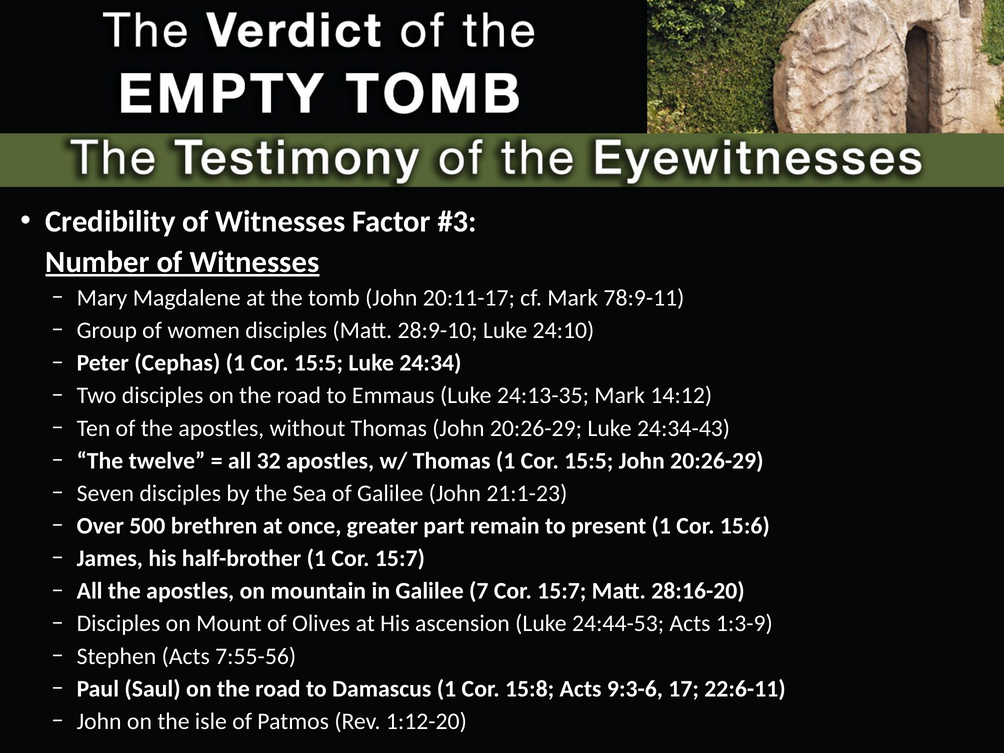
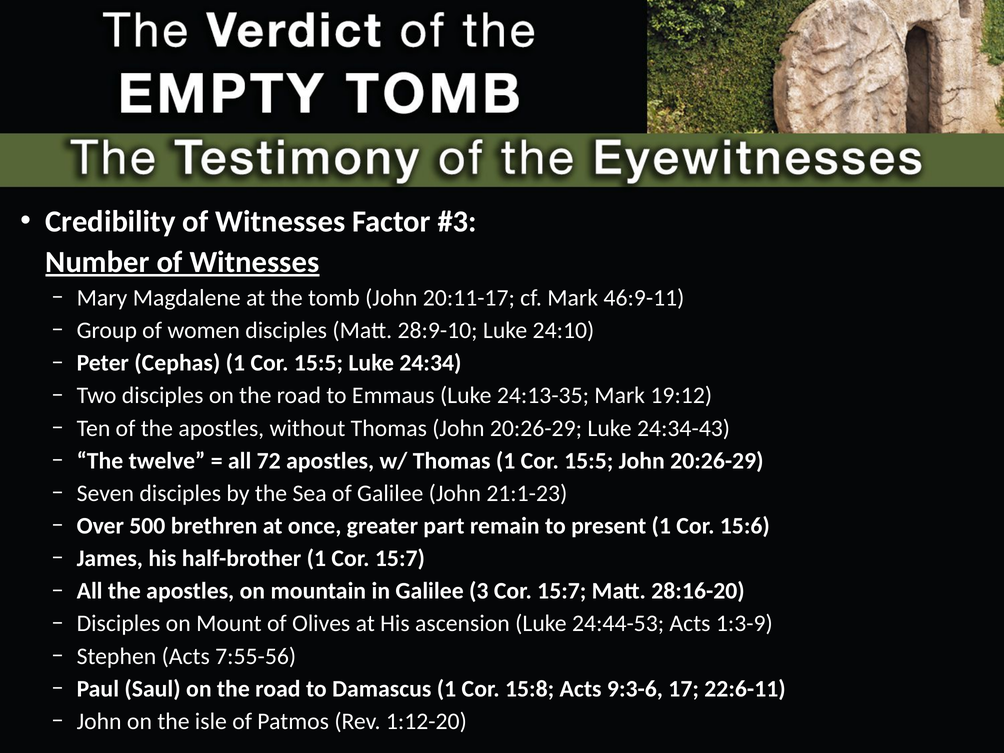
78:9-11: 78:9-11 -> 46:9-11
14:12: 14:12 -> 19:12
32: 32 -> 72
7: 7 -> 3
